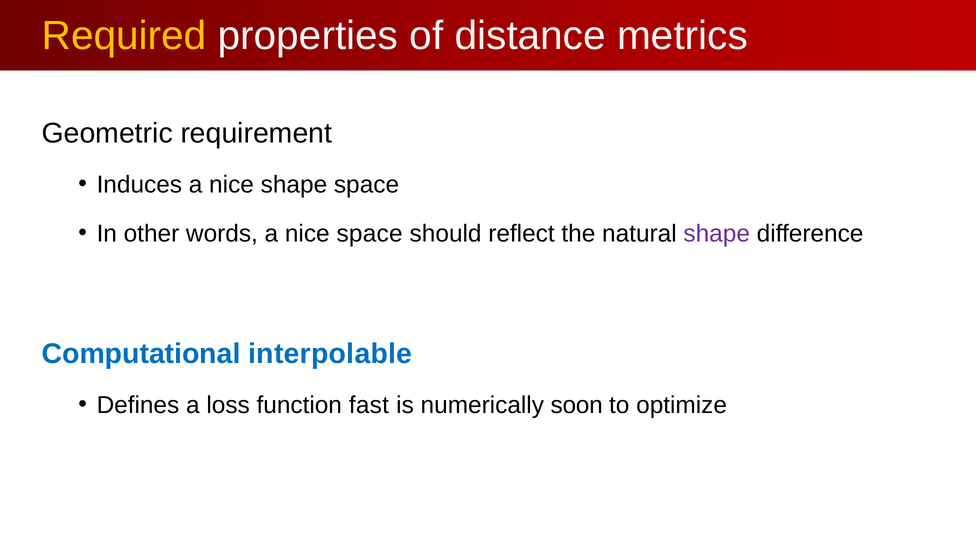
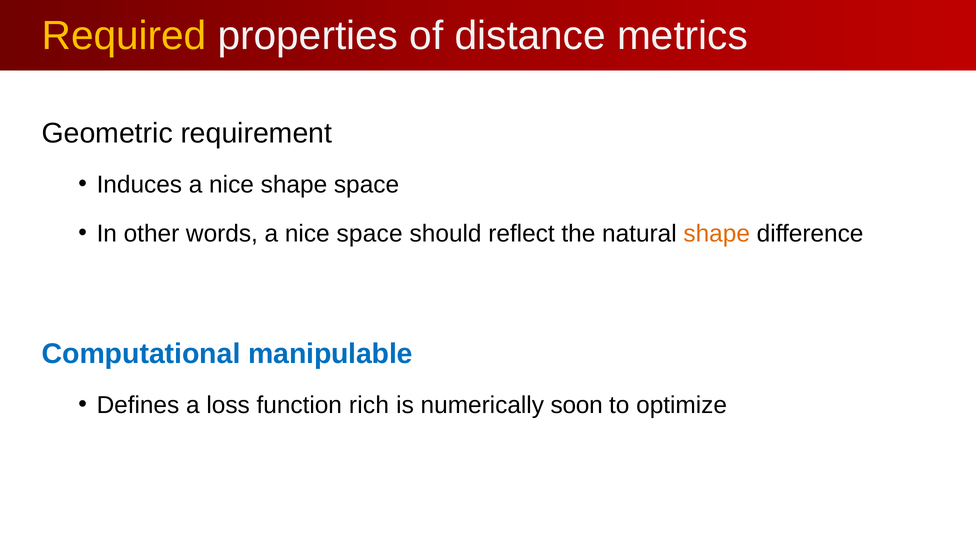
shape at (717, 234) colour: purple -> orange
interpolable: interpolable -> manipulable
fast: fast -> rich
